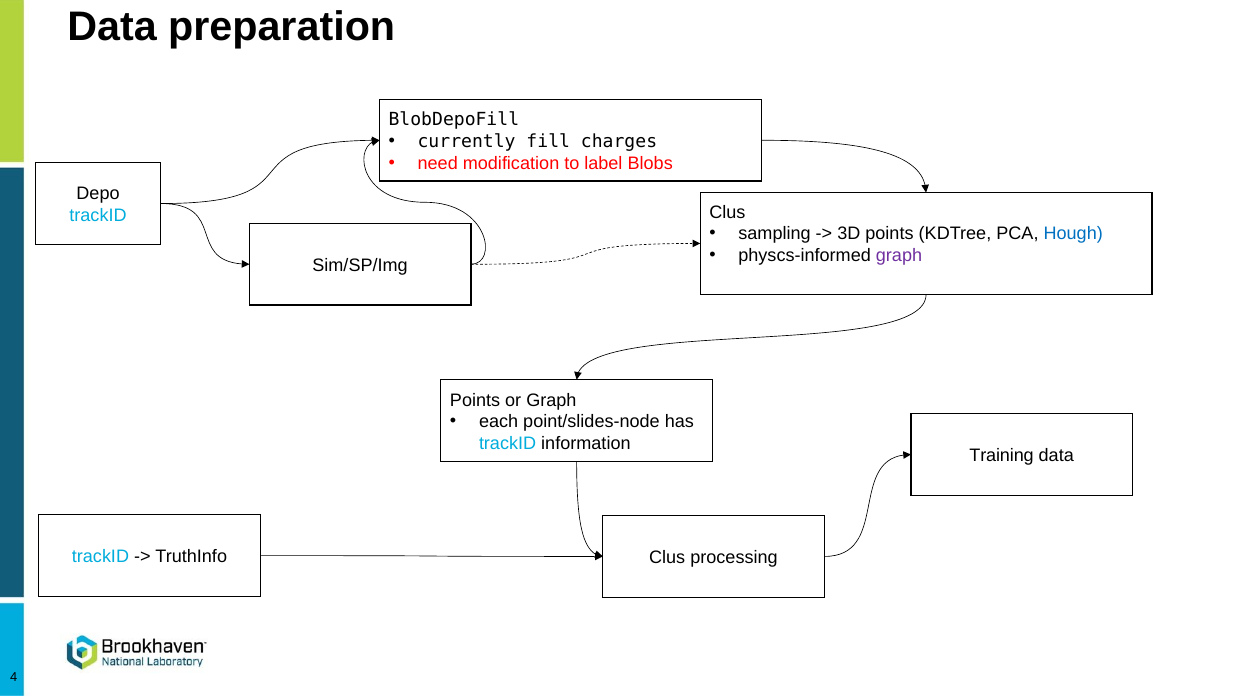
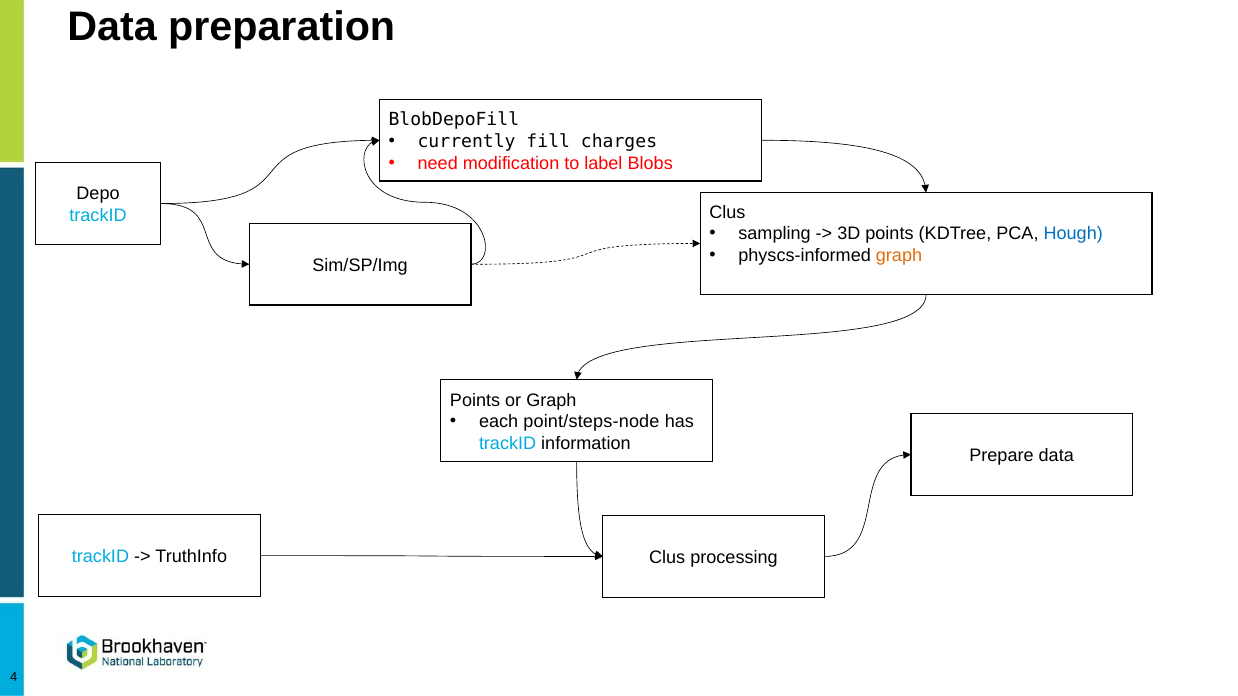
graph at (899, 256) colour: purple -> orange
point/slides-node: point/slides-node -> point/steps-node
Training: Training -> Prepare
